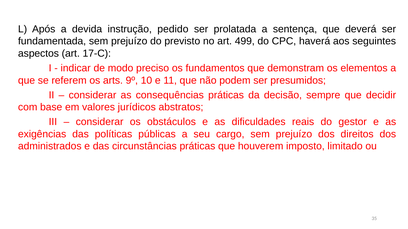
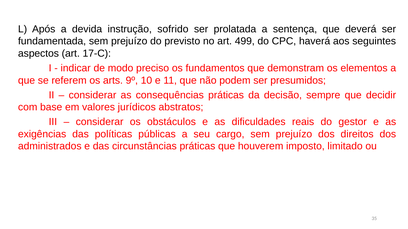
pedido: pedido -> sofrido
